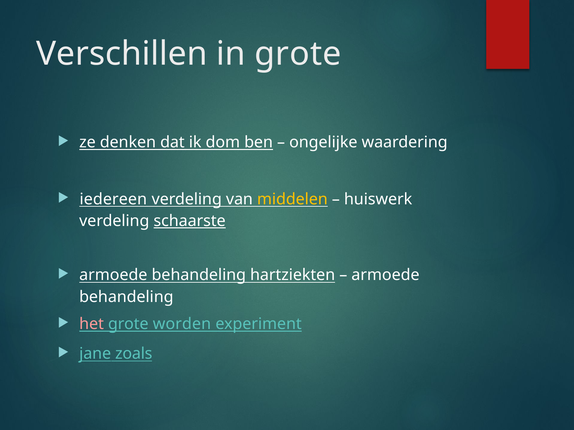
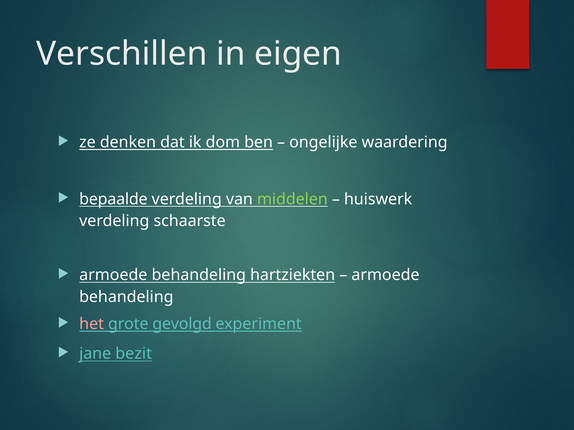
in grote: grote -> eigen
iedereen: iedereen -> bepaalde
middelen colour: yellow -> light green
schaarste underline: present -> none
worden: worden -> gevolgd
zoals: zoals -> bezit
